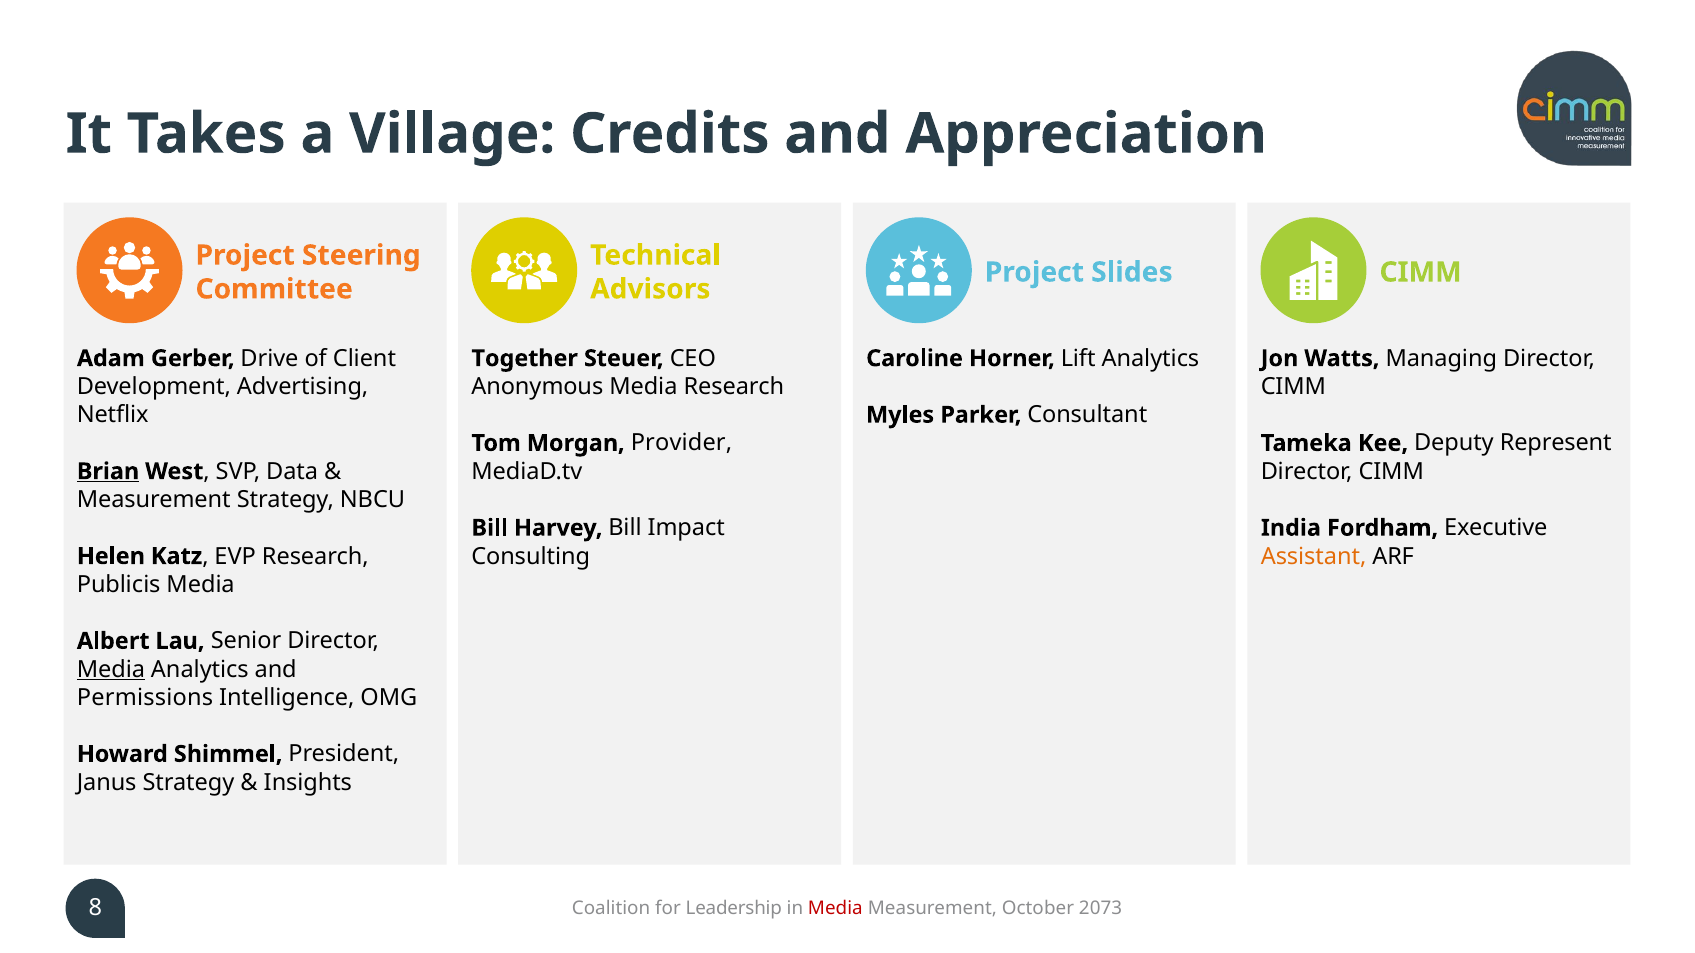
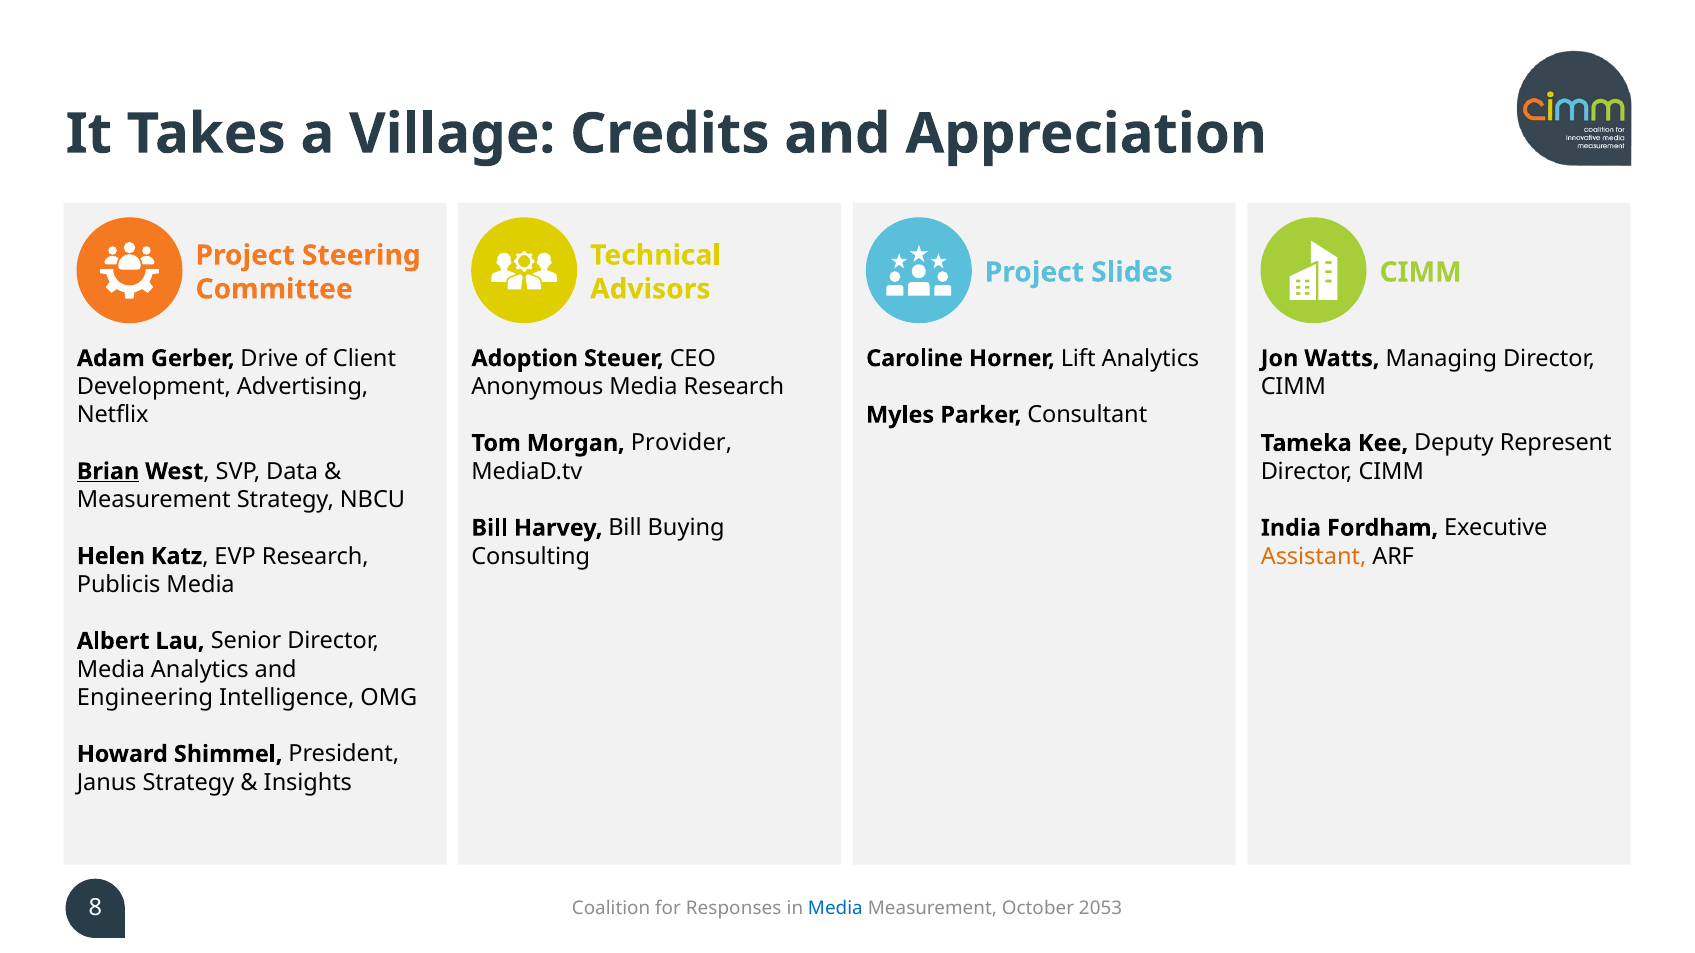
Together: Together -> Adoption
Impact: Impact -> Buying
Media at (111, 670) underline: present -> none
Permissions: Permissions -> Engineering
Leadership: Leadership -> Responses
Media at (835, 908) colour: red -> blue
2073: 2073 -> 2053
